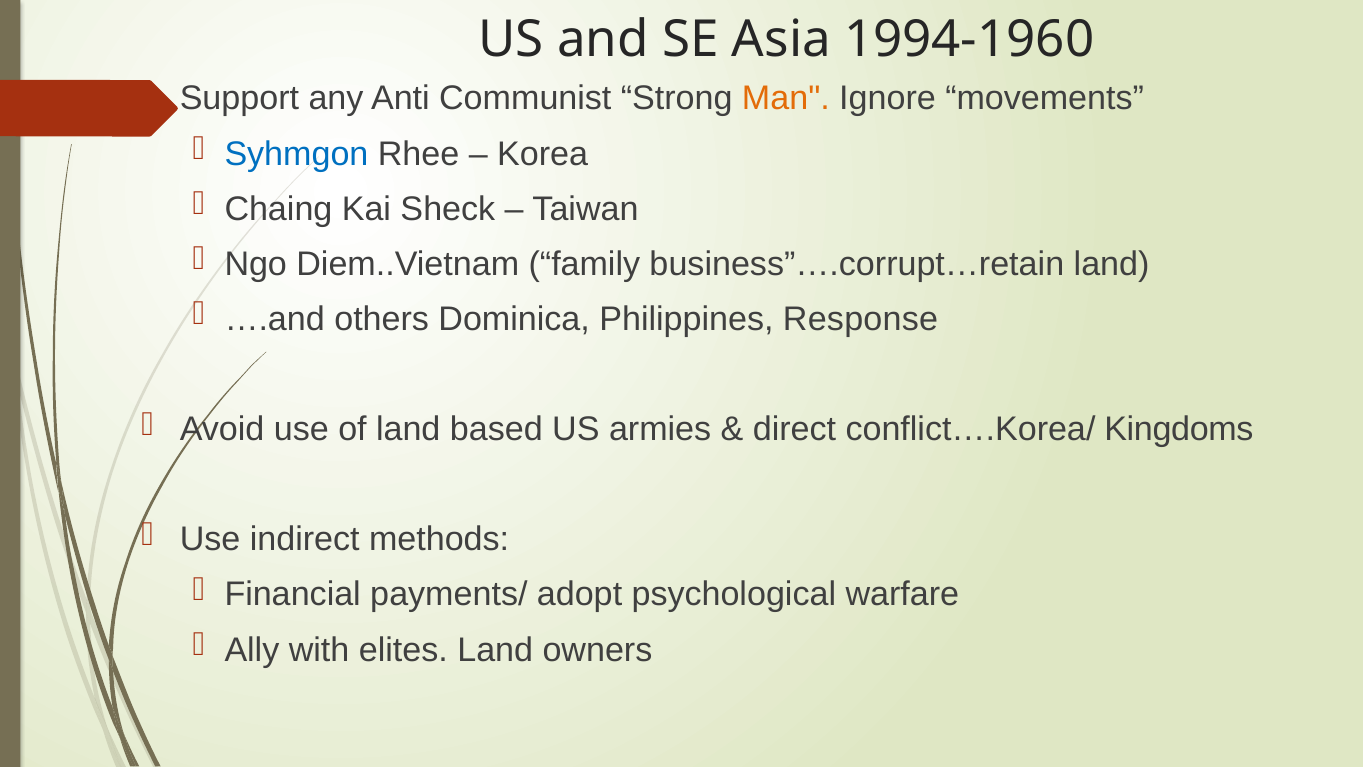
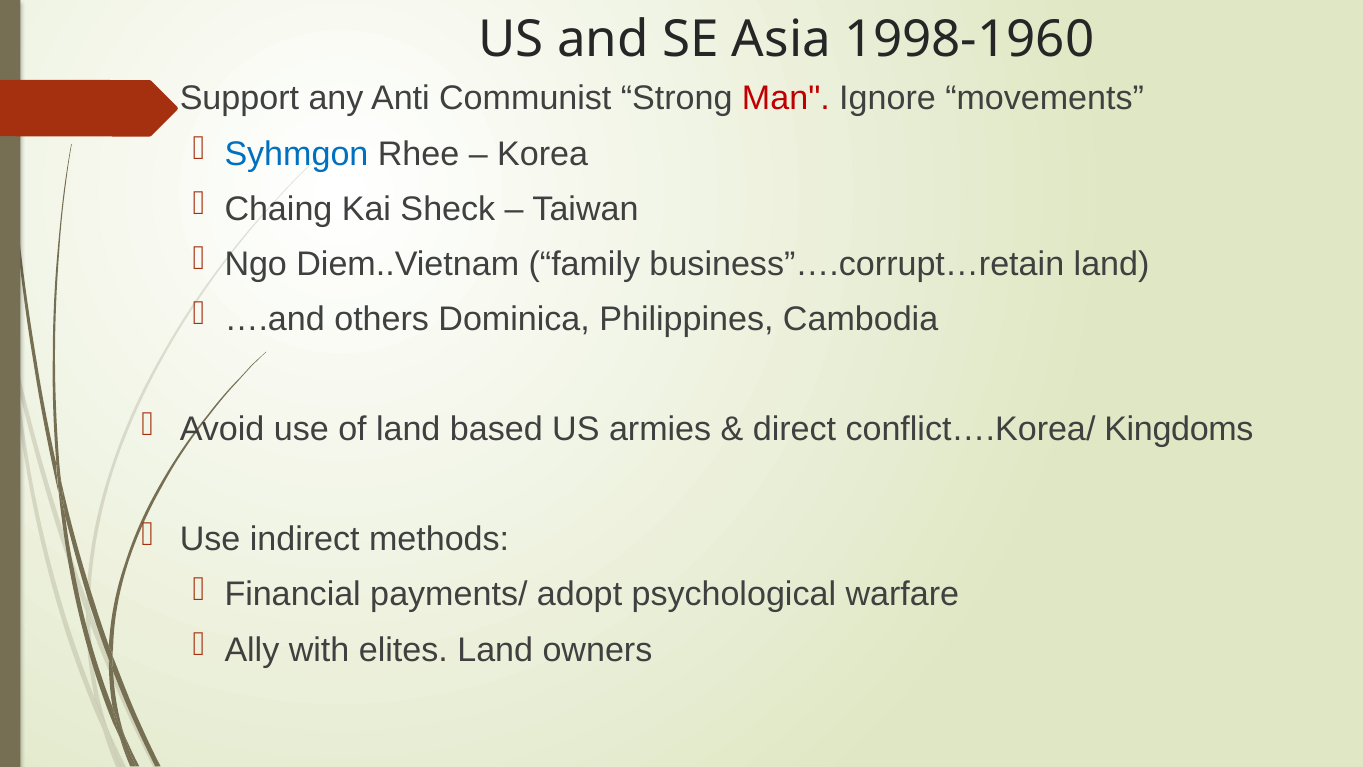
1994-1960: 1994-1960 -> 1998-1960
Man colour: orange -> red
Response: Response -> Cambodia
